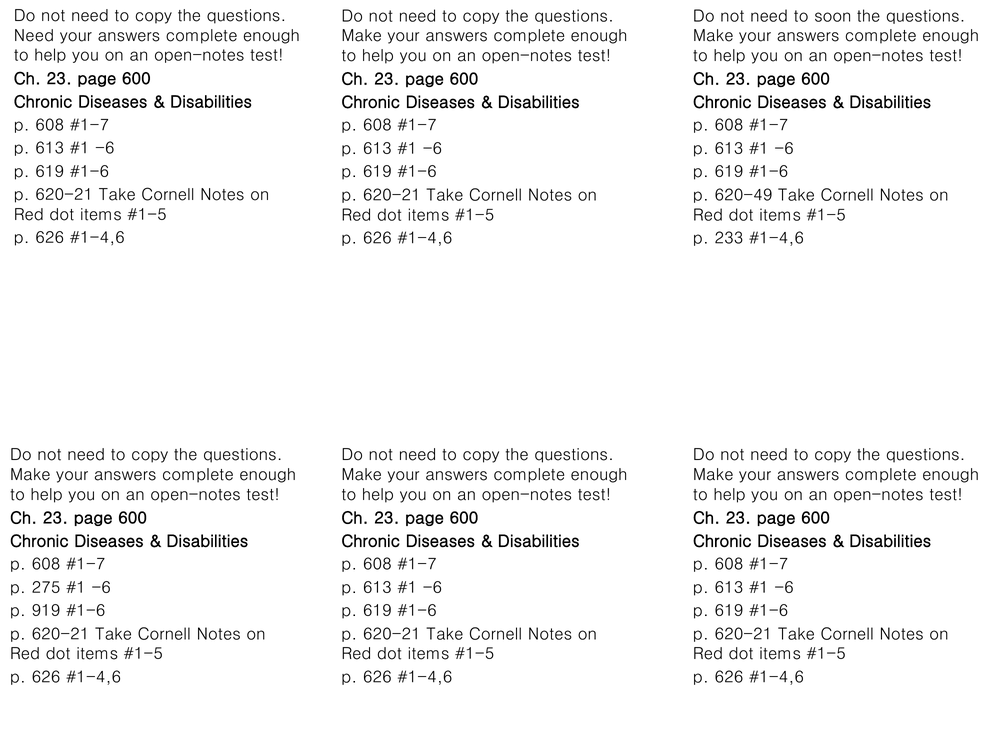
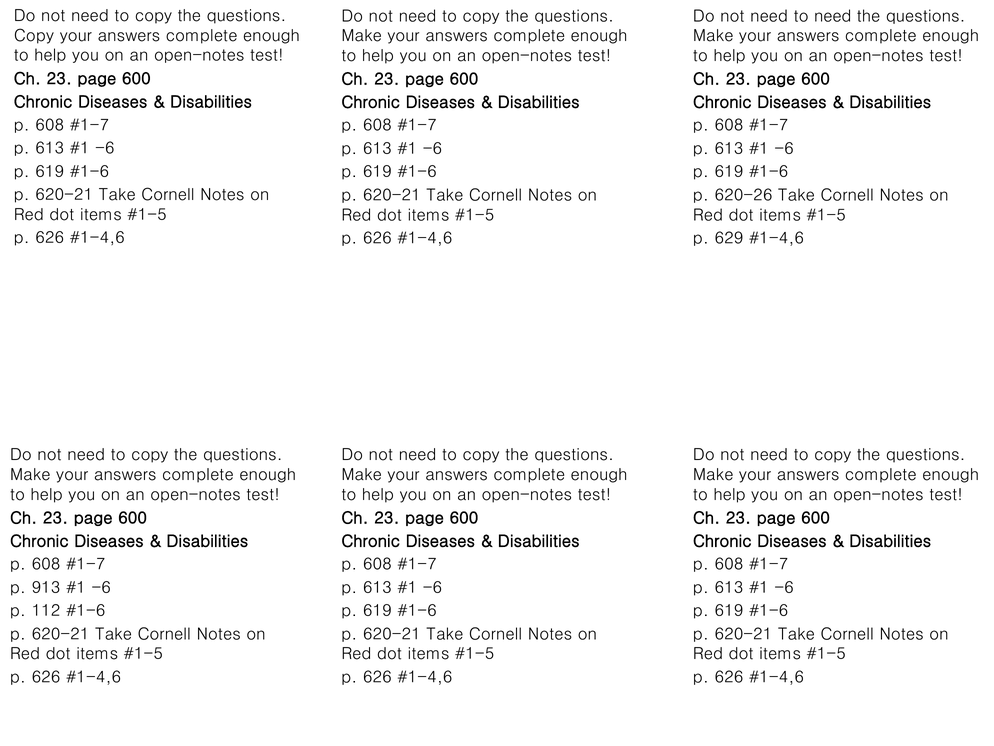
to soon: soon -> need
Need at (34, 36): Need -> Copy
620-49: 620-49 -> 620-26
233: 233 -> 629
275: 275 -> 913
919: 919 -> 112
